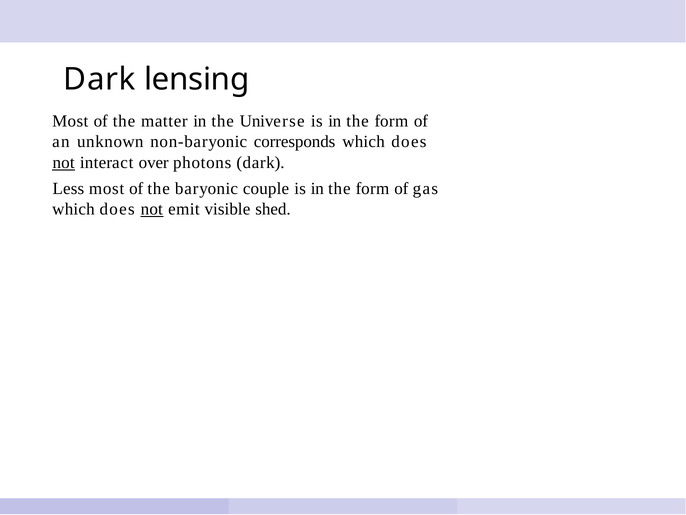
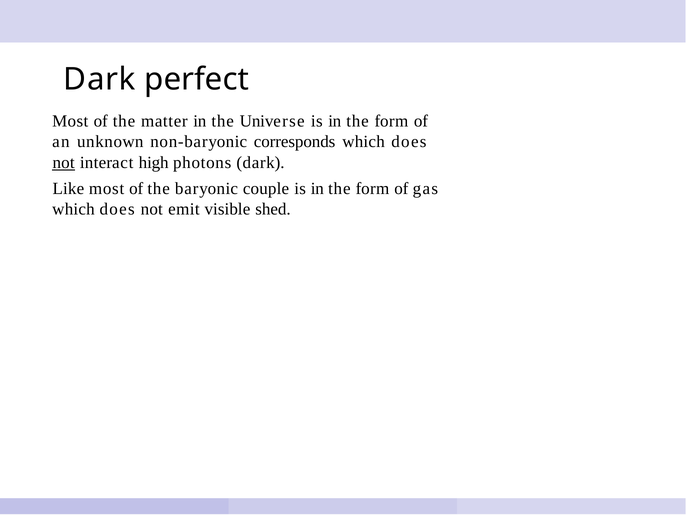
lensing: lensing -> perfect
over: over -> high
Less: Less -> Like
not at (152, 209) underline: present -> none
